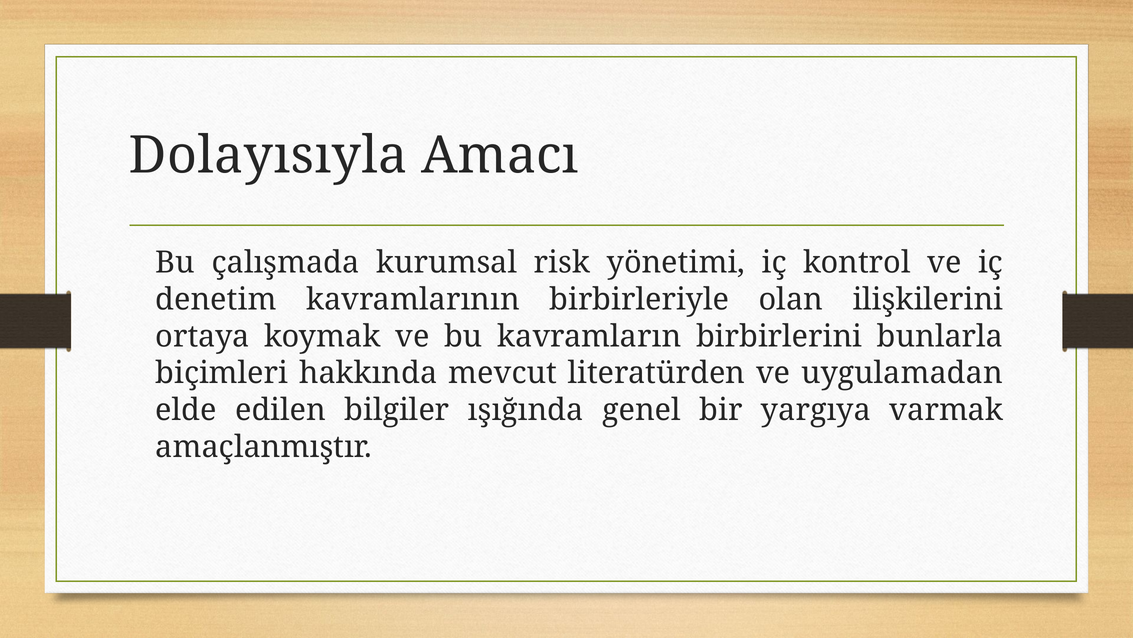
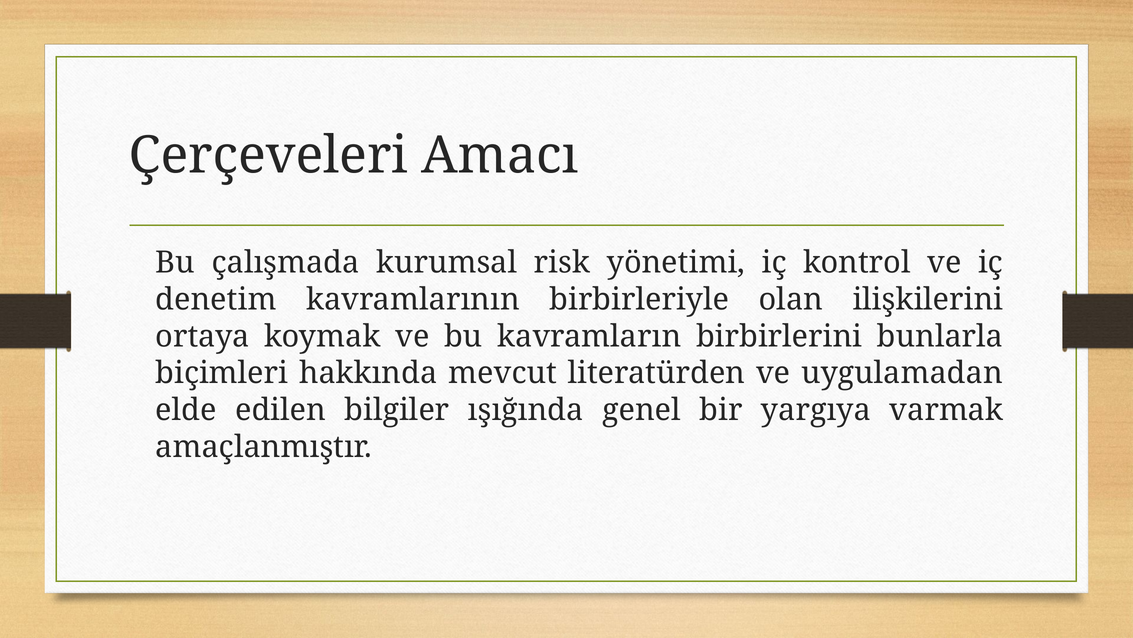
Dolayısıyla: Dolayısıyla -> Çerçeveleri
